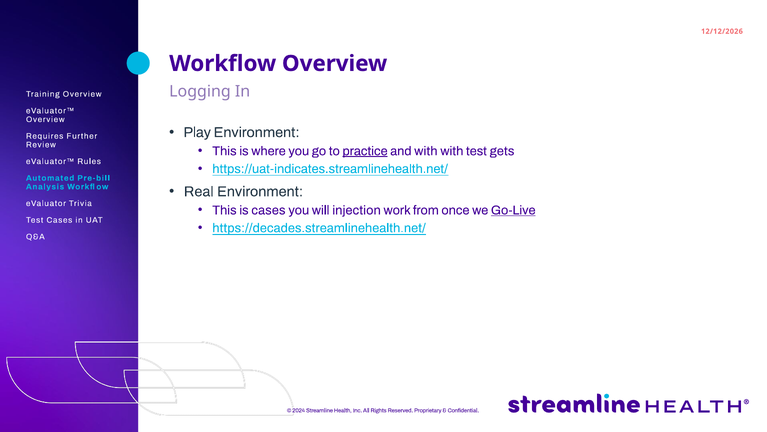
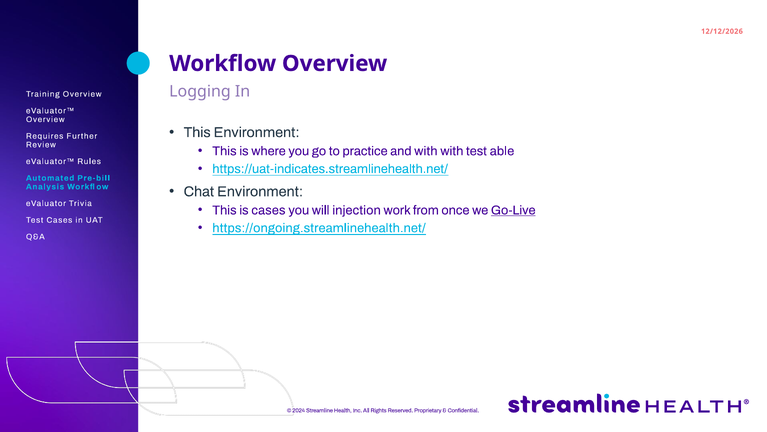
Play at (197, 132): Play -> This
practice underline: present -> none
gets: gets -> able
Real: Real -> Chat
https://decades.streamlinehealth.net/: https://decades.streamlinehealth.net/ -> https://ongoing.streamlinehealth.net/
